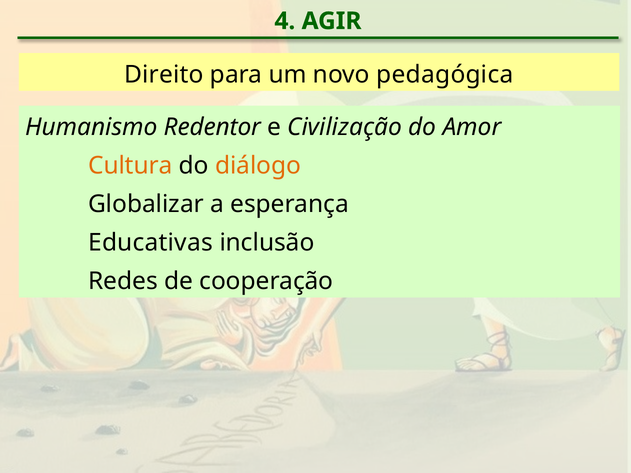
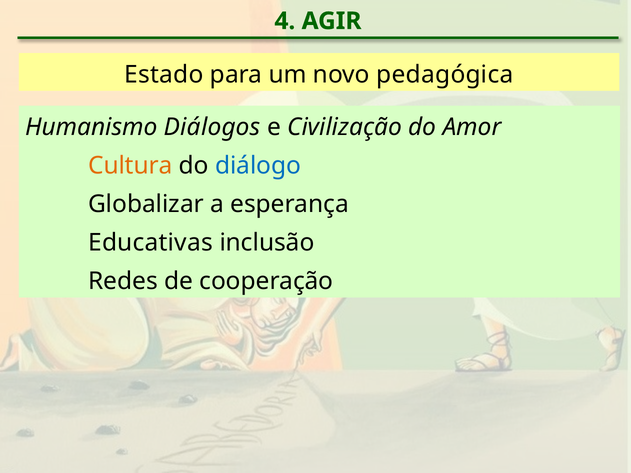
Direito: Direito -> Estado
Redentor: Redentor -> Diálogos
diálogo colour: orange -> blue
